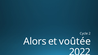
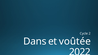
Alors: Alors -> Dans
